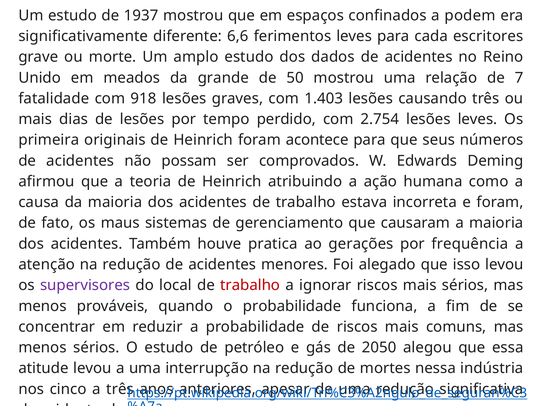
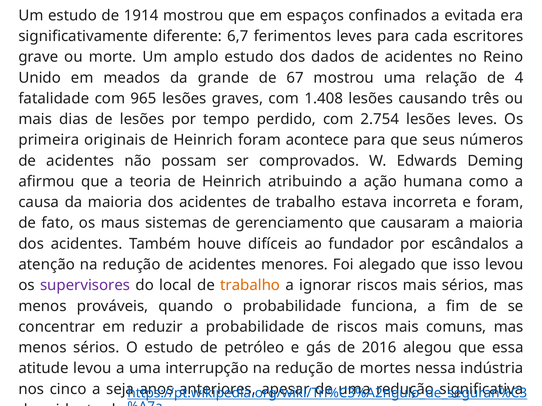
1937: 1937 -> 1914
podem: podem -> evitada
6,6: 6,6 -> 6,7
50: 50 -> 67
7: 7 -> 4
918: 918 -> 965
1.403: 1.403 -> 1.408
pratica: pratica -> difíceis
gerações: gerações -> fundador
frequência: frequência -> escândalos
trabalho at (250, 286) colour: red -> orange
2050: 2050 -> 2016
a três: três -> seja
